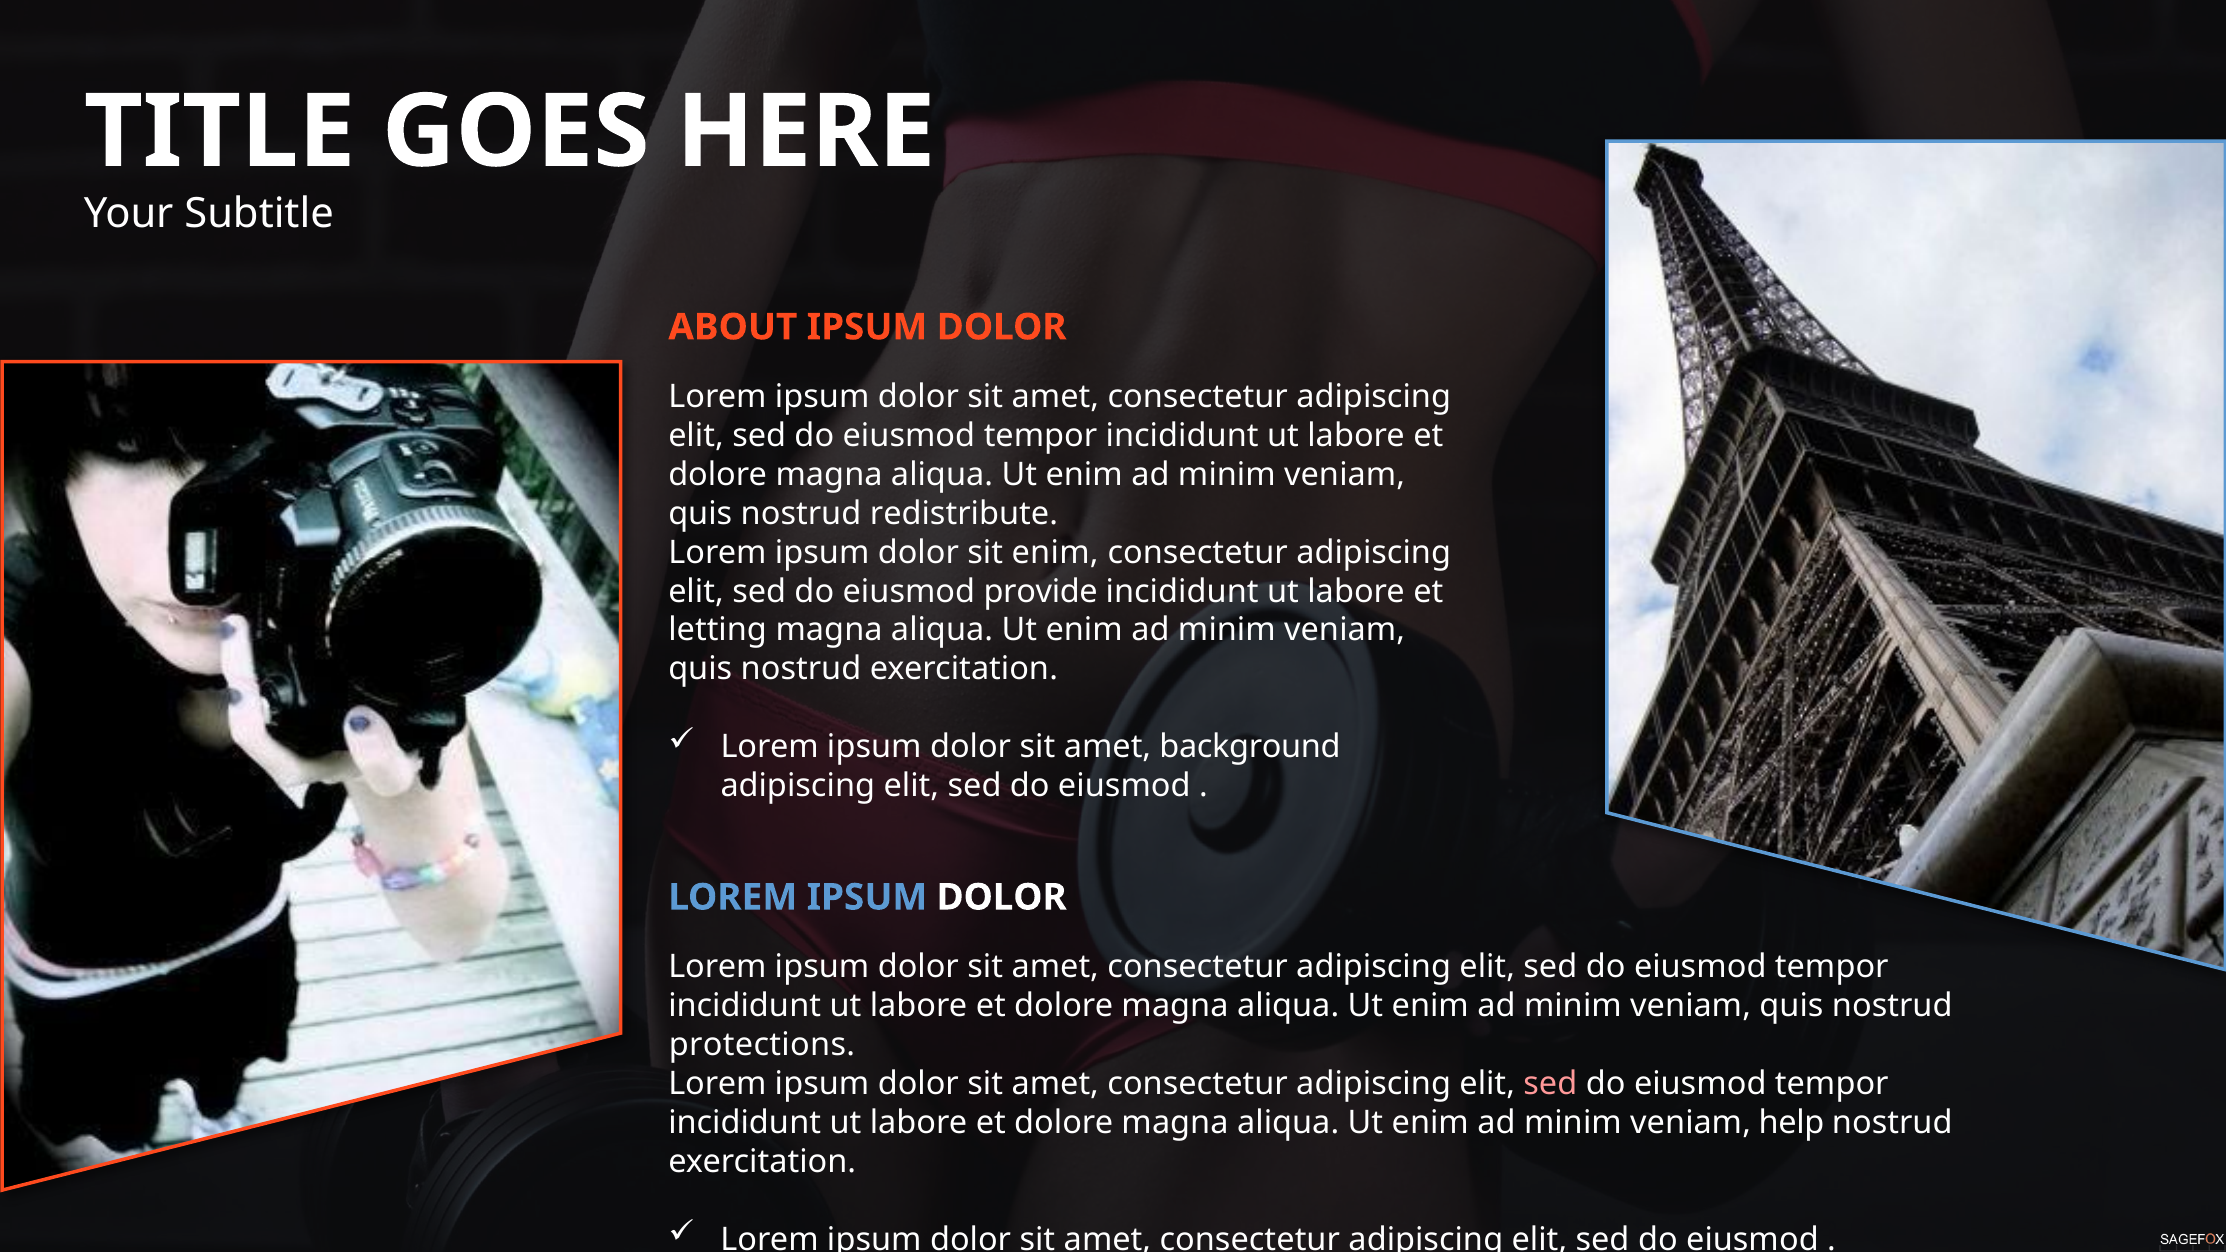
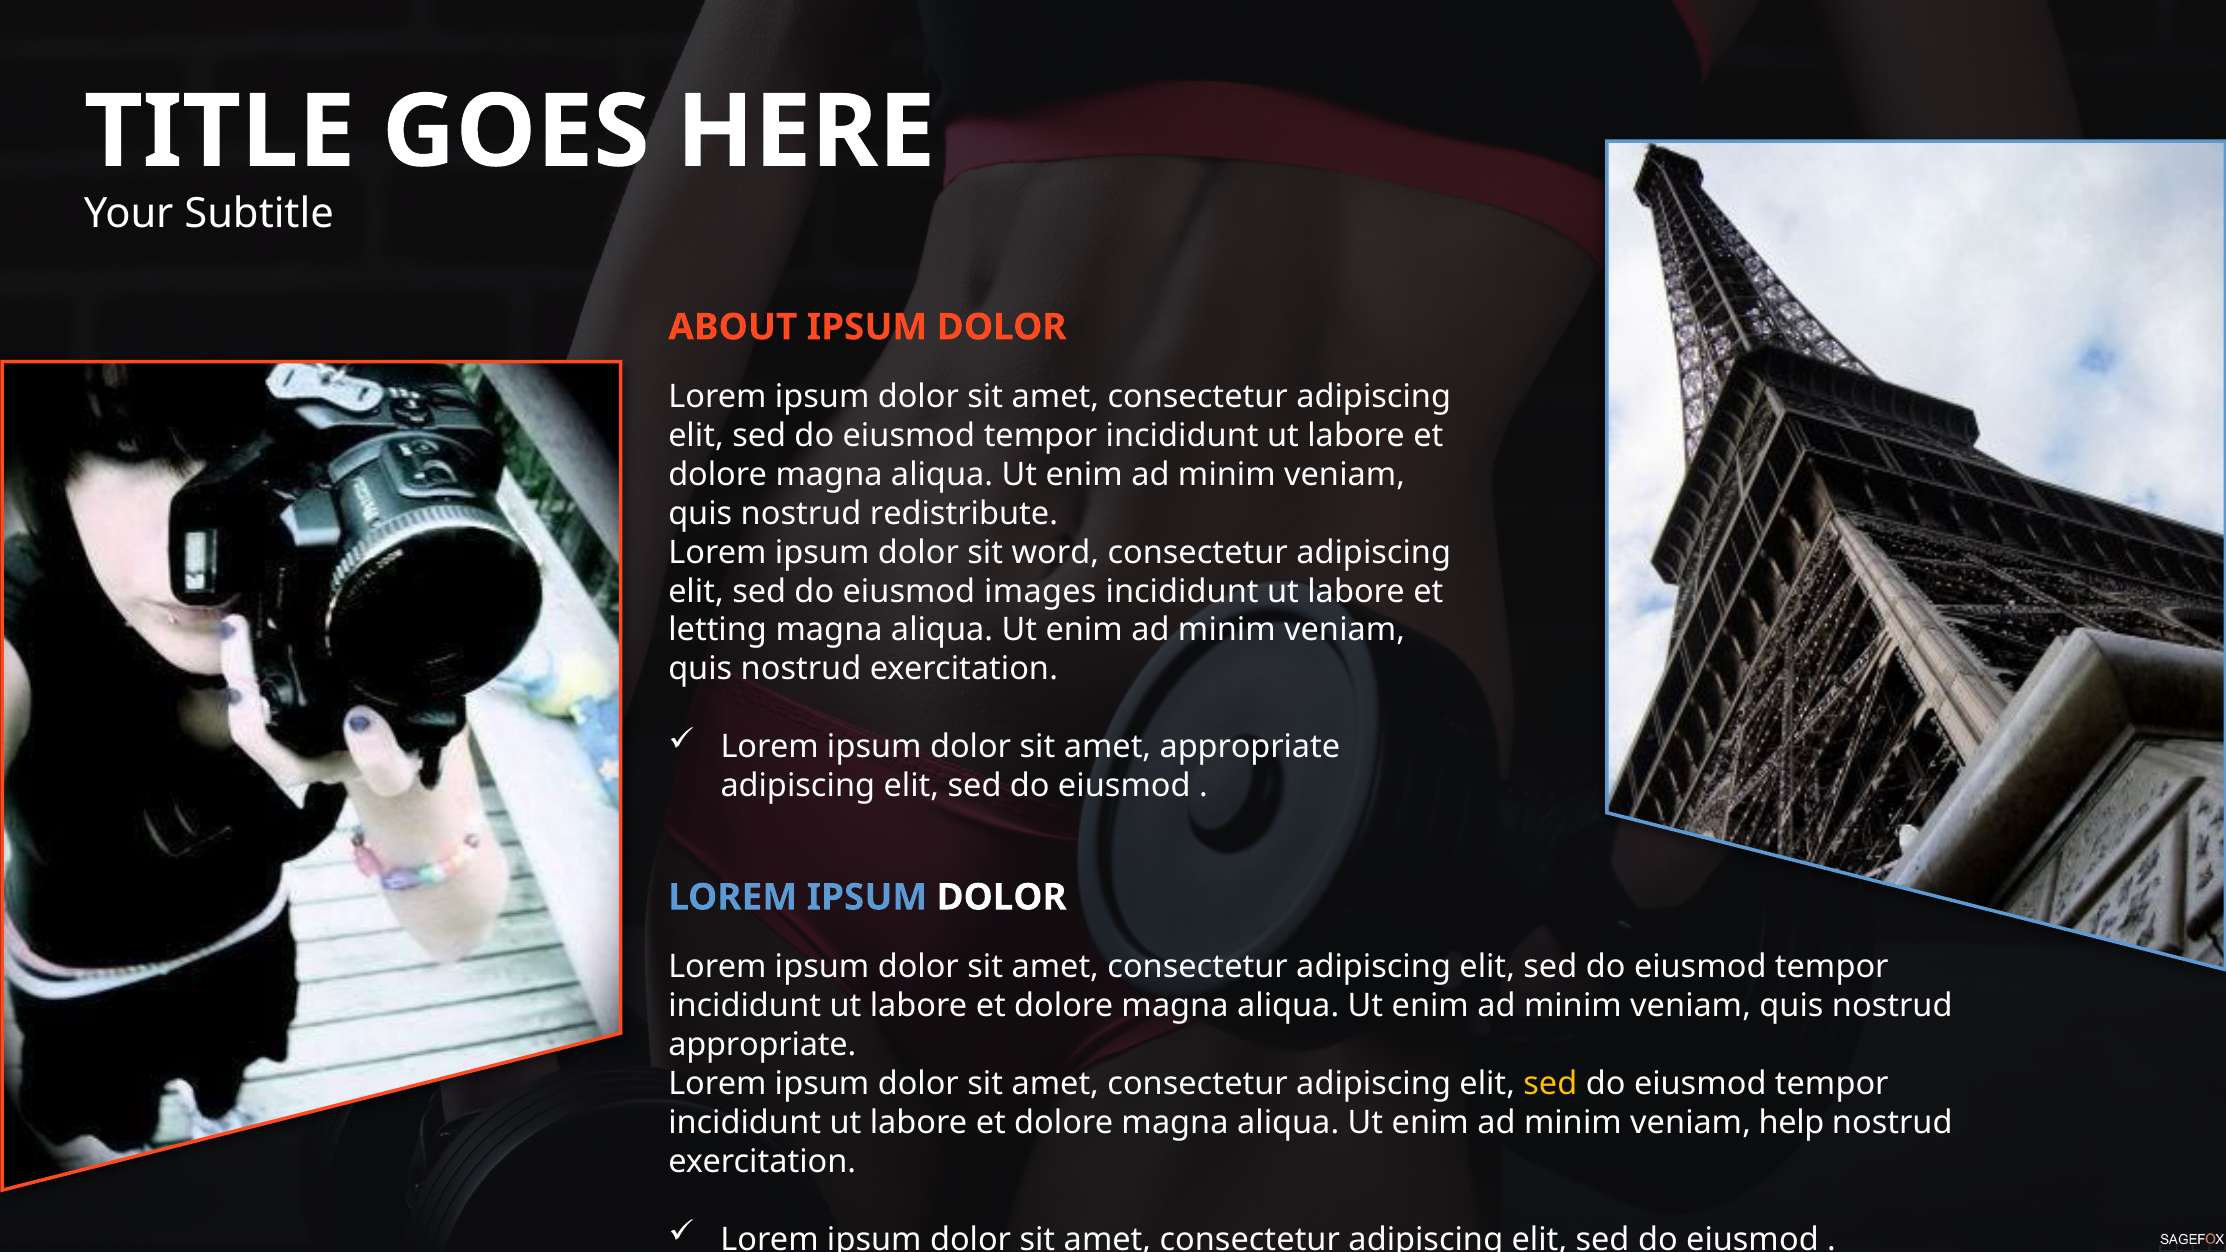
sit enim: enim -> word
provide: provide -> images
amet background: background -> appropriate
protections at (762, 1045): protections -> appropriate
sed at (1550, 1084) colour: pink -> yellow
